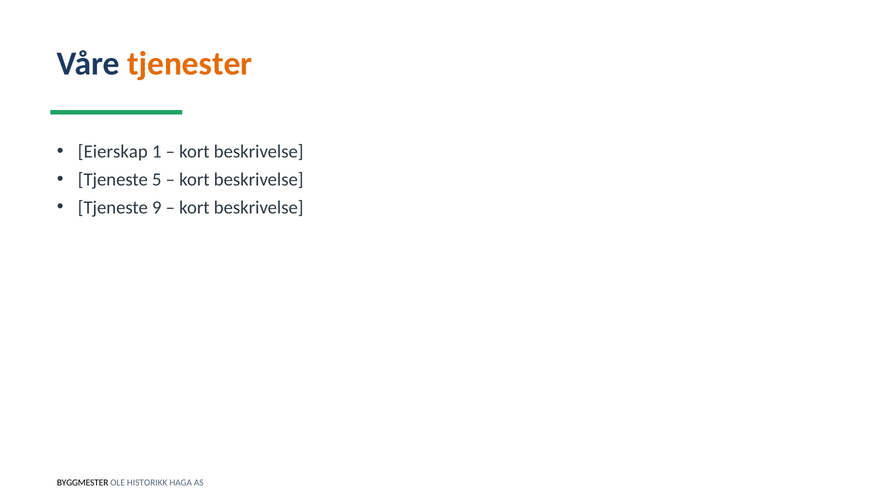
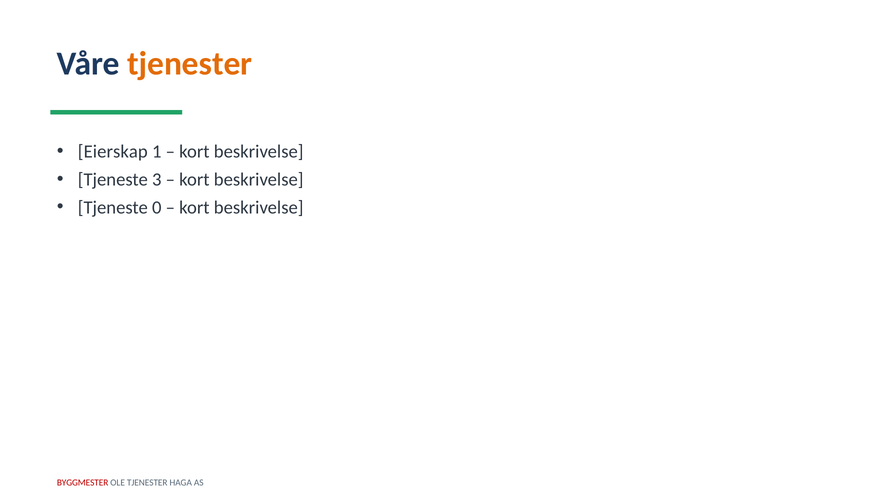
5: 5 -> 3
9: 9 -> 0
BYGGMESTER colour: black -> red
OLE HISTORIKK: HISTORIKK -> TJENESTER
